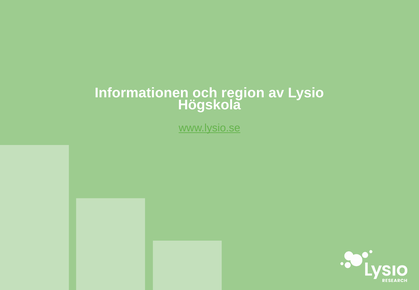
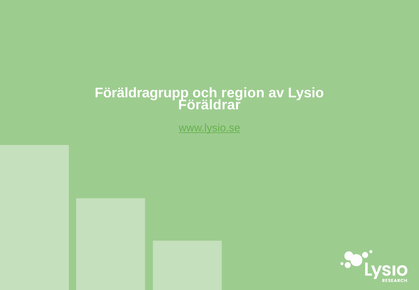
Informationen: Informationen -> Föräldragrupp
Högskola: Högskola -> Föräldrar
